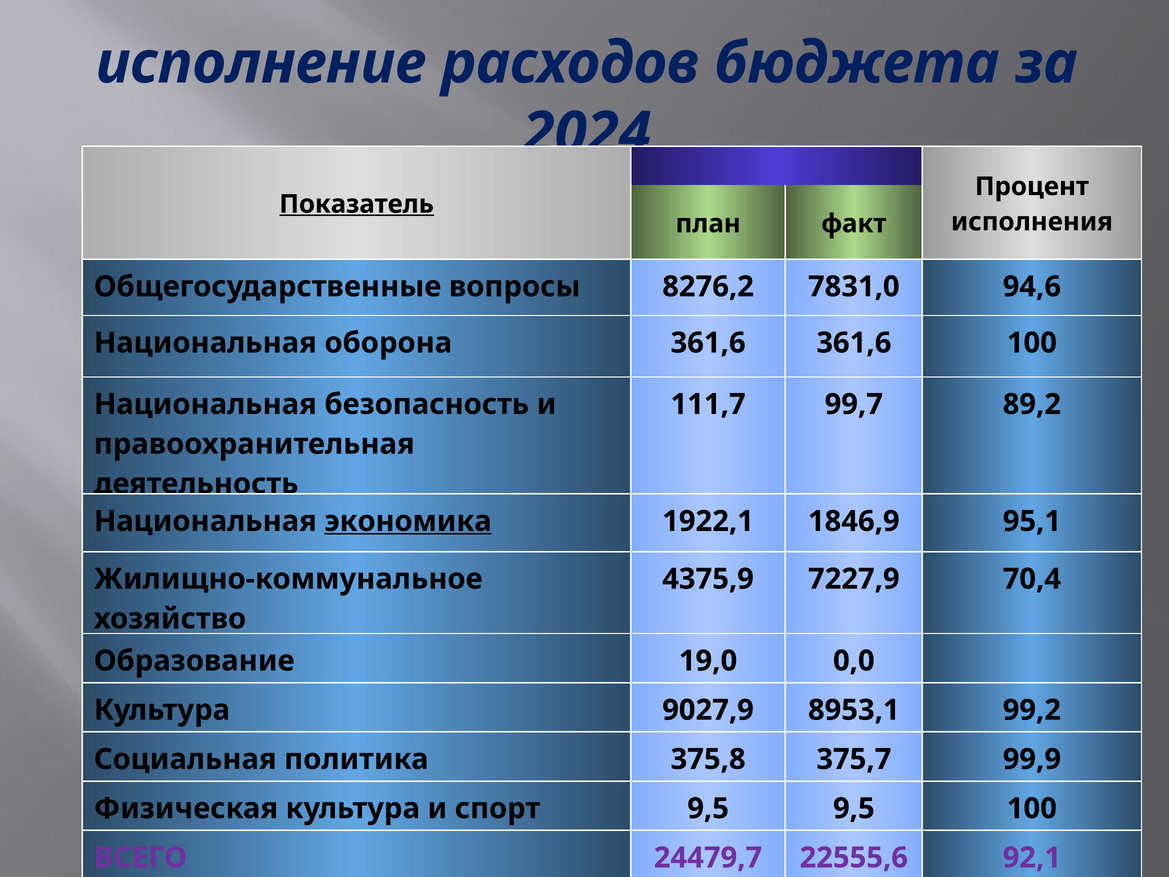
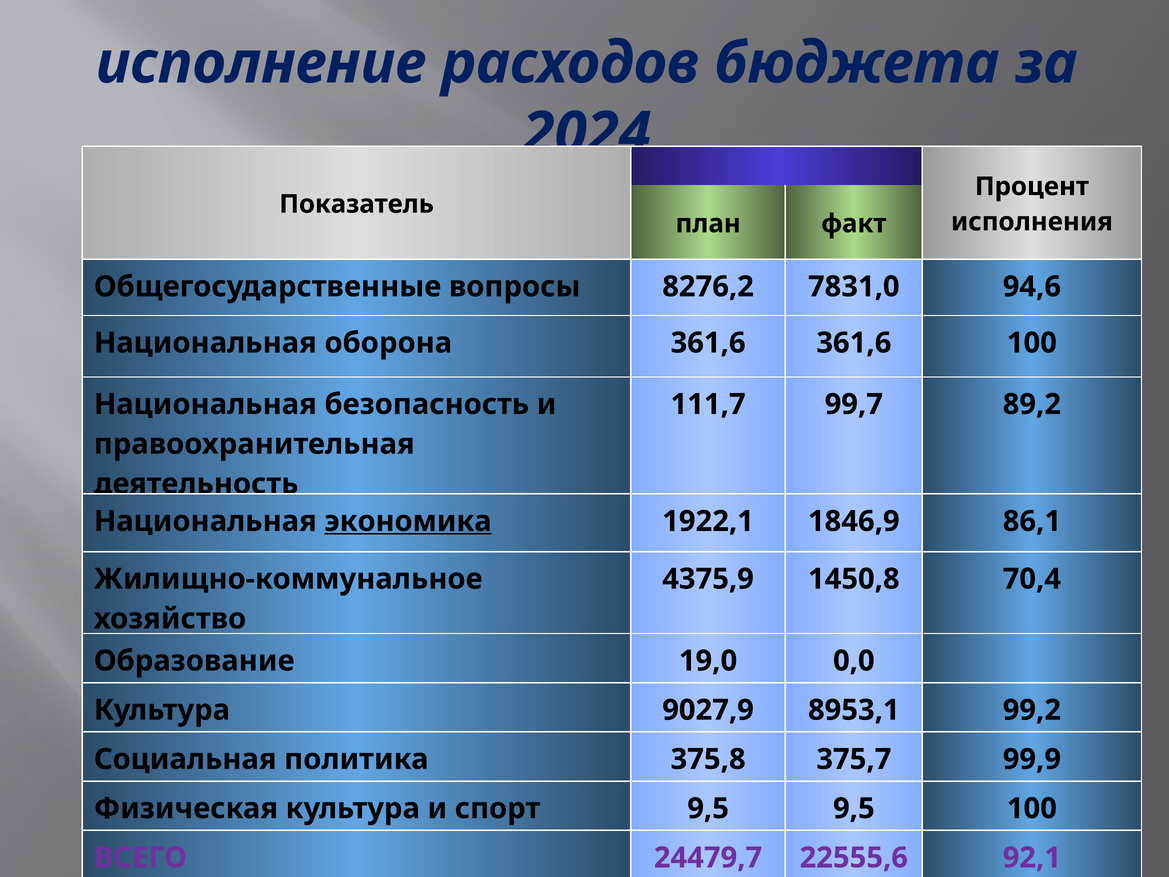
Показатель underline: present -> none
95,1: 95,1 -> 86,1
7227,9: 7227,9 -> 1450,8
